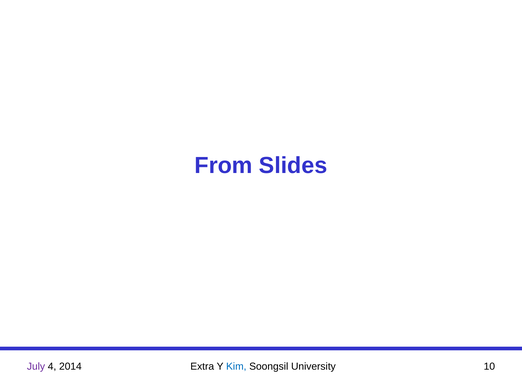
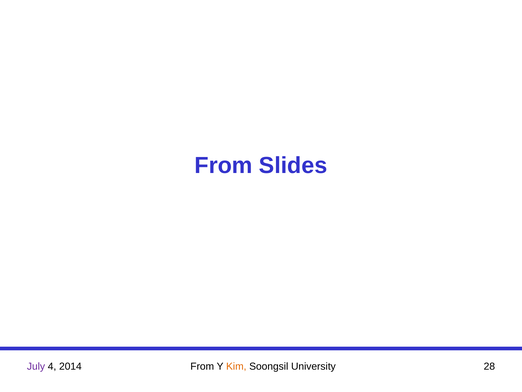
2014 Extra: Extra -> From
Kim colour: blue -> orange
10: 10 -> 28
